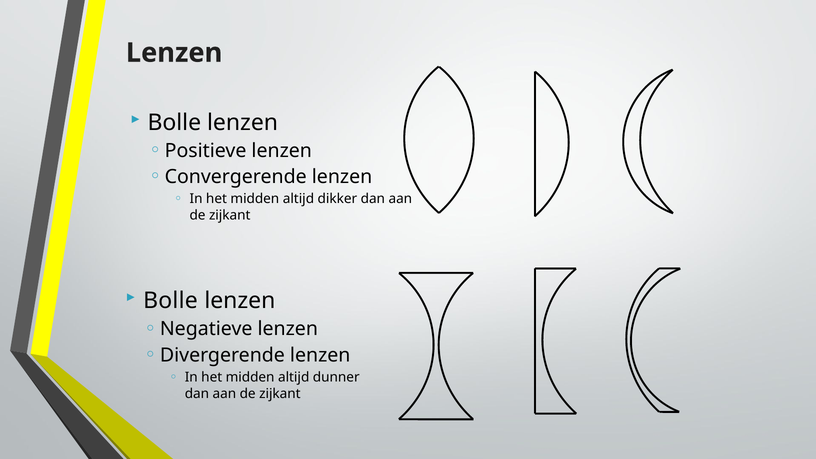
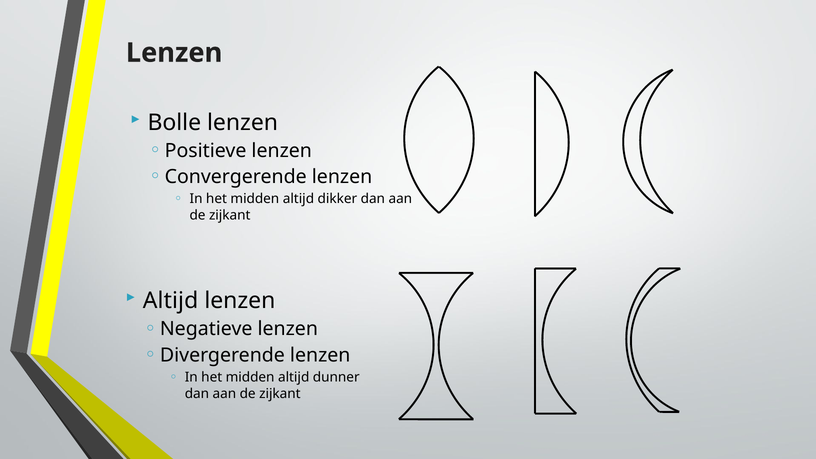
Bolle at (170, 301): Bolle -> Altijd
